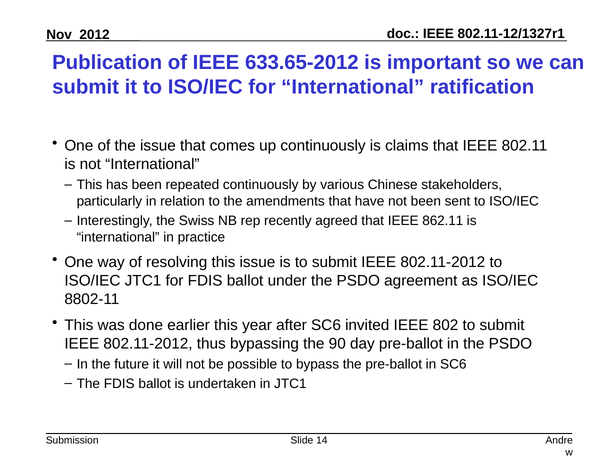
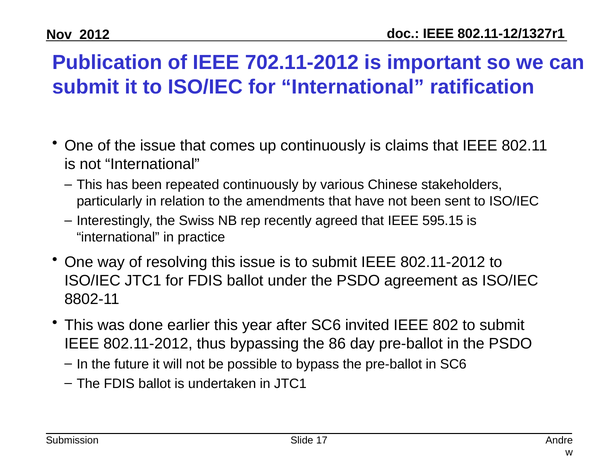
633.65-2012: 633.65-2012 -> 702.11-2012
862.11: 862.11 -> 595.15
90: 90 -> 86
14: 14 -> 17
